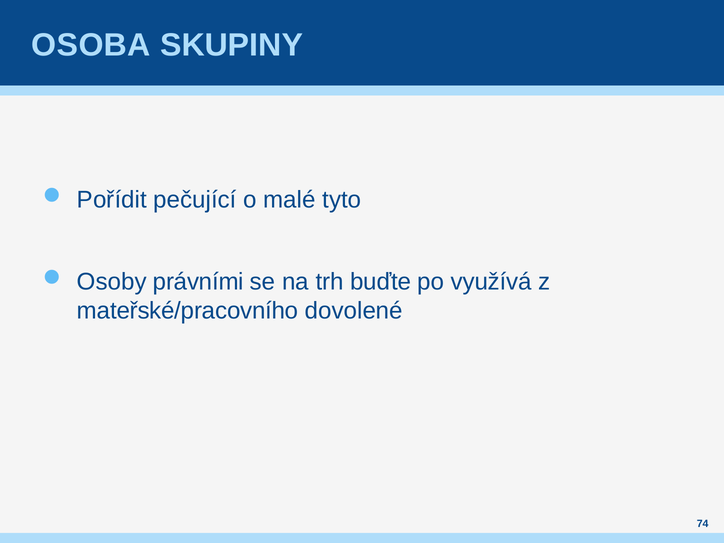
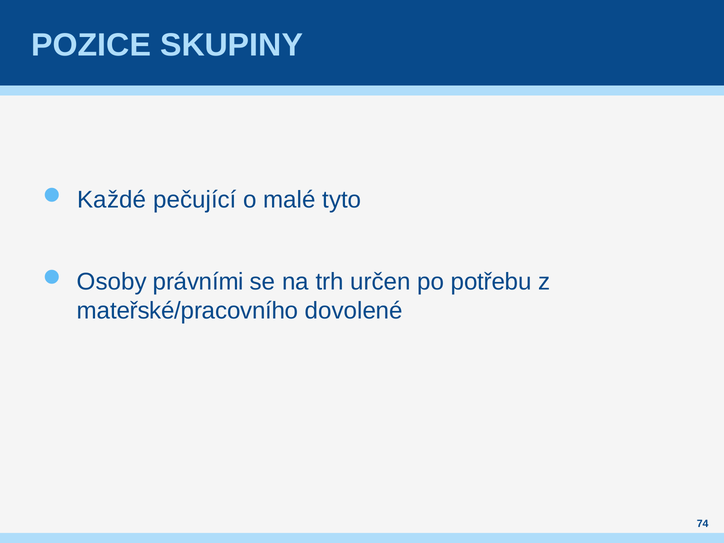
OSOBA: OSOBA -> POZICE
Pořídit: Pořídit -> Každé
buďte: buďte -> určen
využívá: využívá -> potřebu
